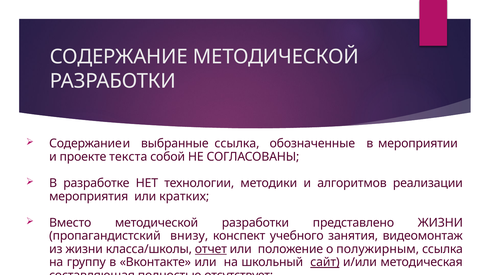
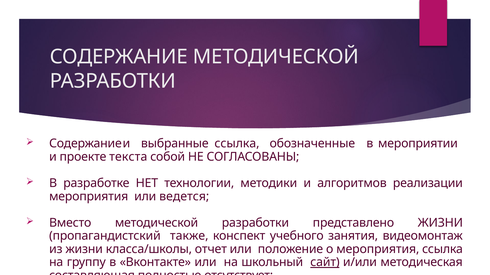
кратких: кратких -> ведется
внизу: внизу -> также
отчет underline: present -> none
о полужирным: полужирным -> мероприятия
